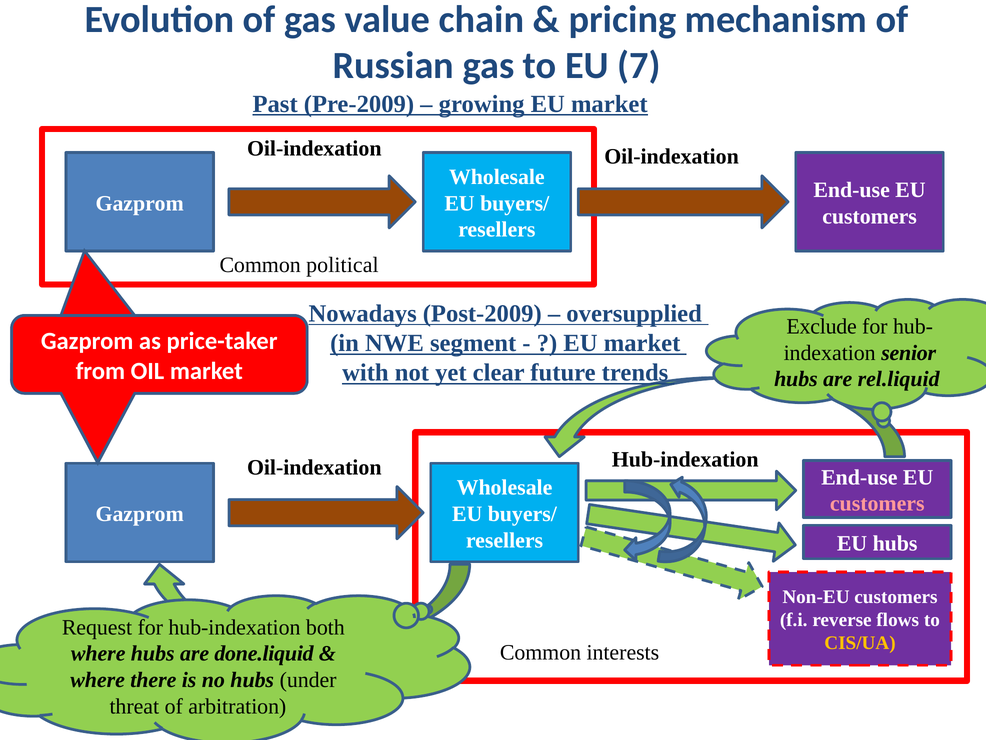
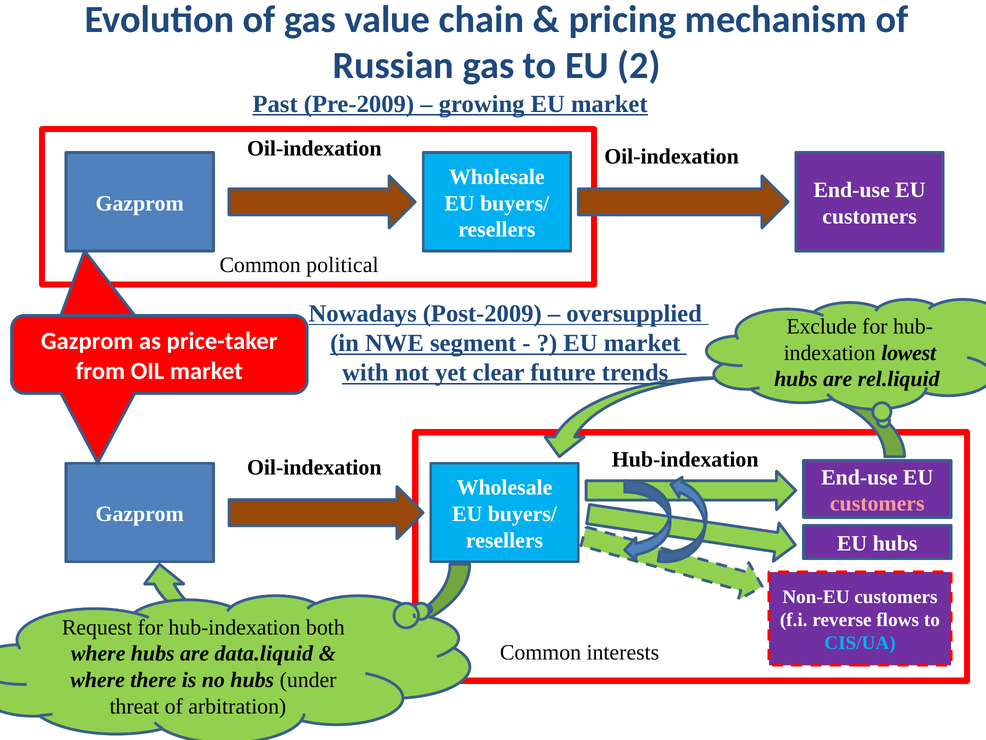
7: 7 -> 2
senior: senior -> lowest
CIS/UA colour: yellow -> light blue
done.liquid: done.liquid -> data.liquid
